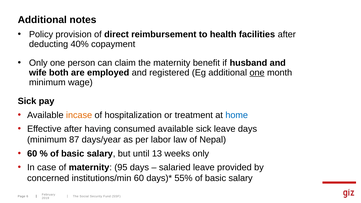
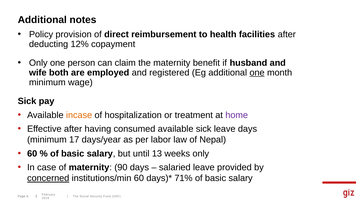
40%: 40% -> 12%
home colour: blue -> purple
87: 87 -> 17
95: 95 -> 90
concerned underline: none -> present
55%: 55% -> 71%
